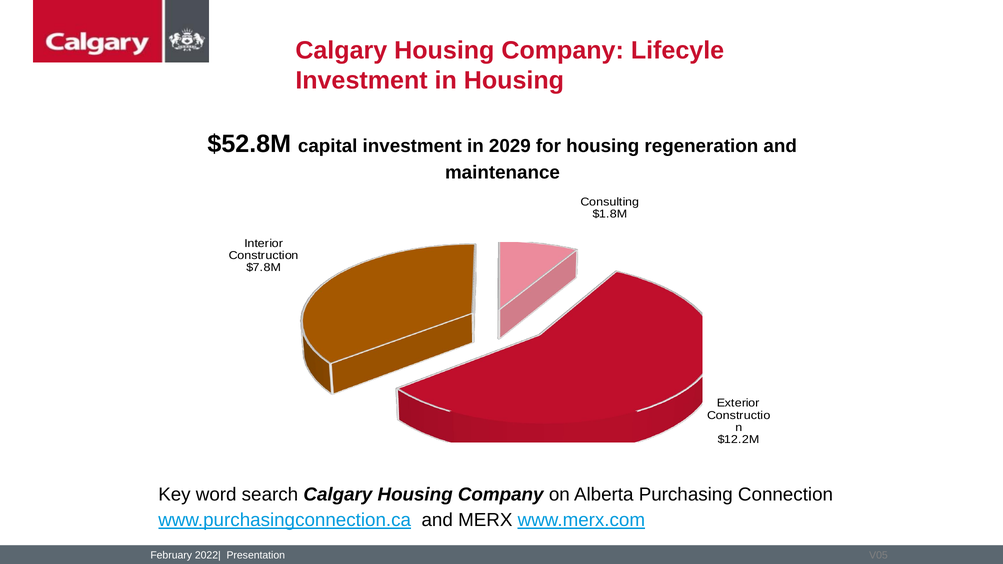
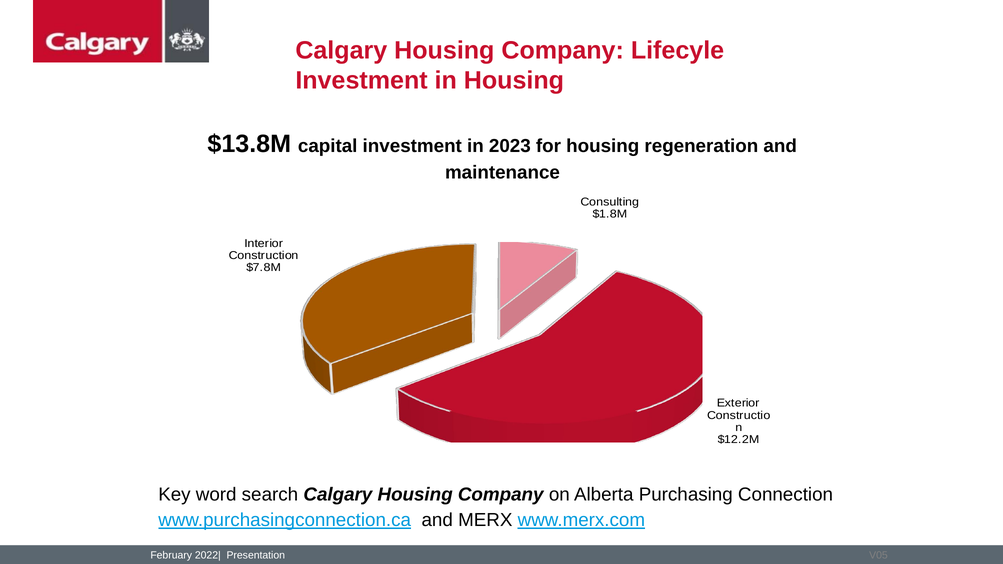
$52.8M: $52.8M -> $13.8M
2029: 2029 -> 2023
